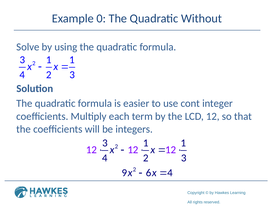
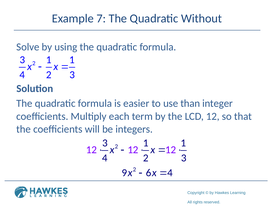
0: 0 -> 7
cont: cont -> than
